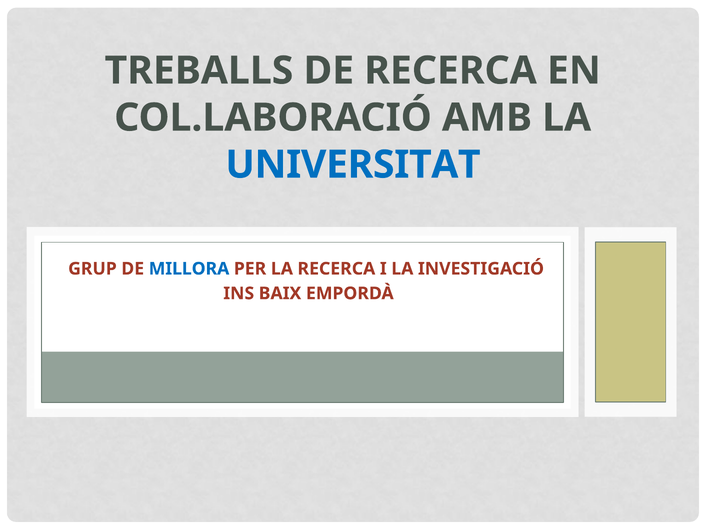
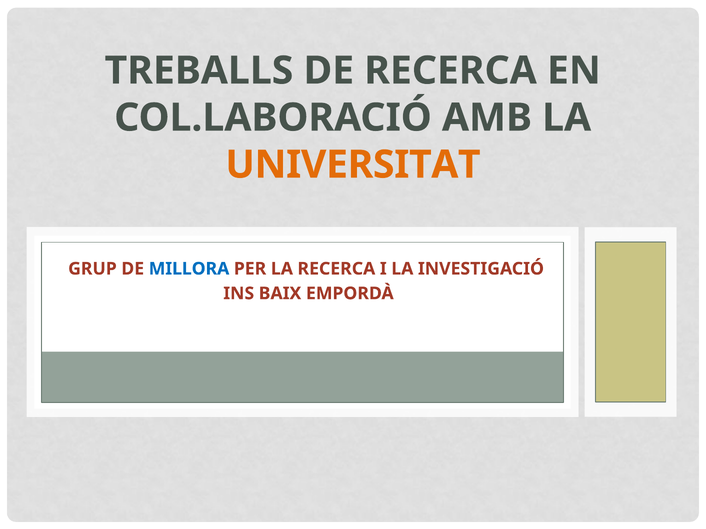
UNIVERSITAT colour: blue -> orange
